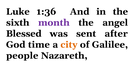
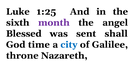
1:36: 1:36 -> 1:25
after: after -> shall
city colour: orange -> blue
people: people -> throne
